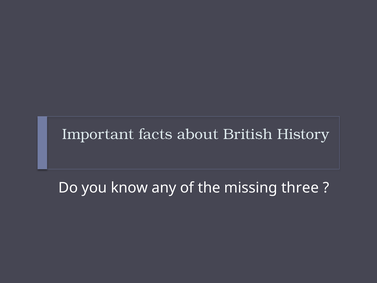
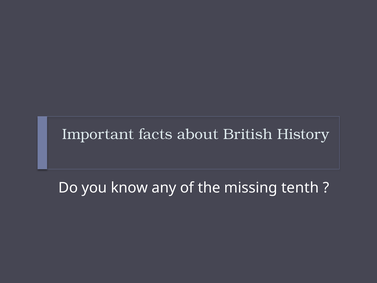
three: three -> tenth
